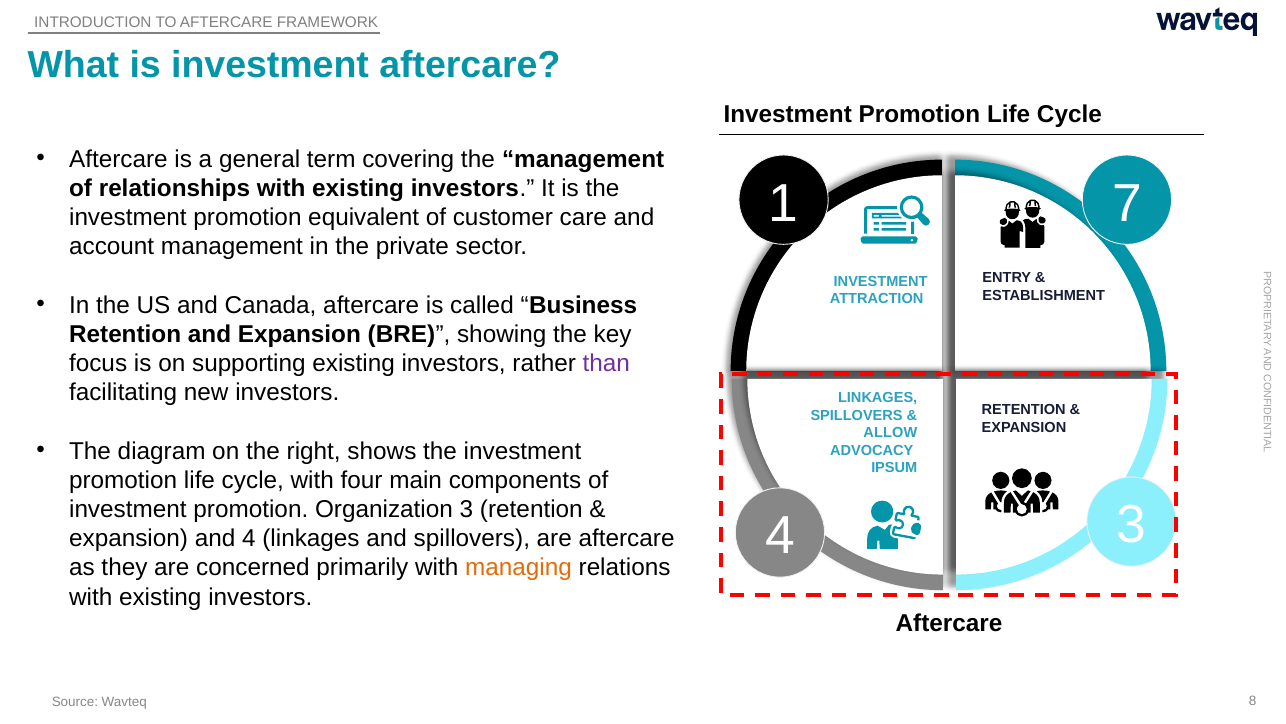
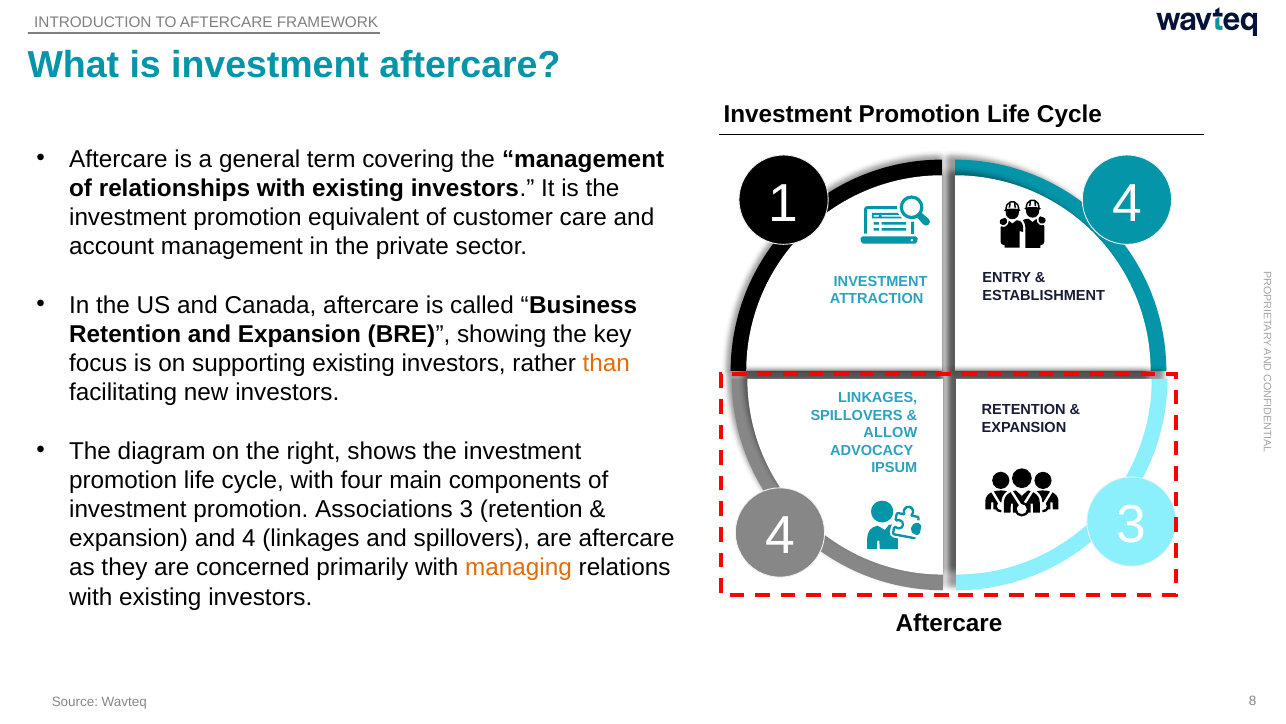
1 7: 7 -> 4
than colour: purple -> orange
Organization: Organization -> Associations
